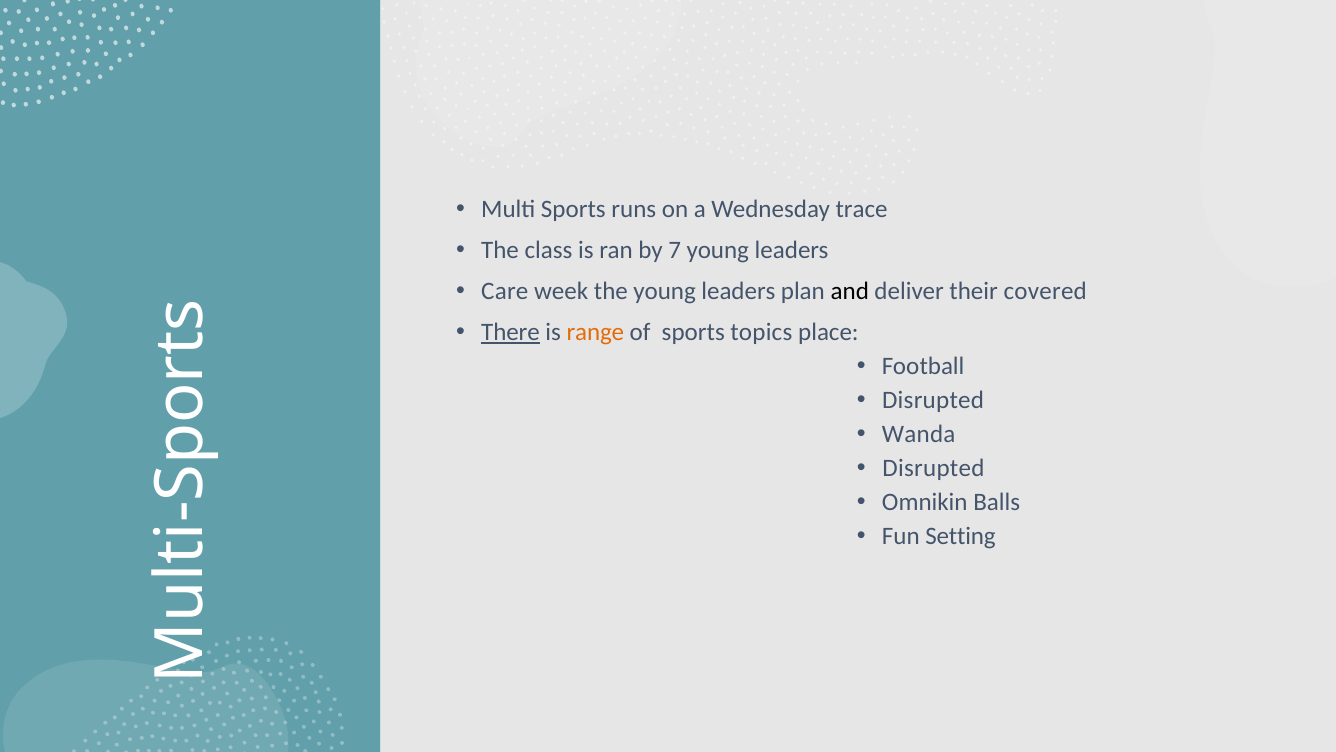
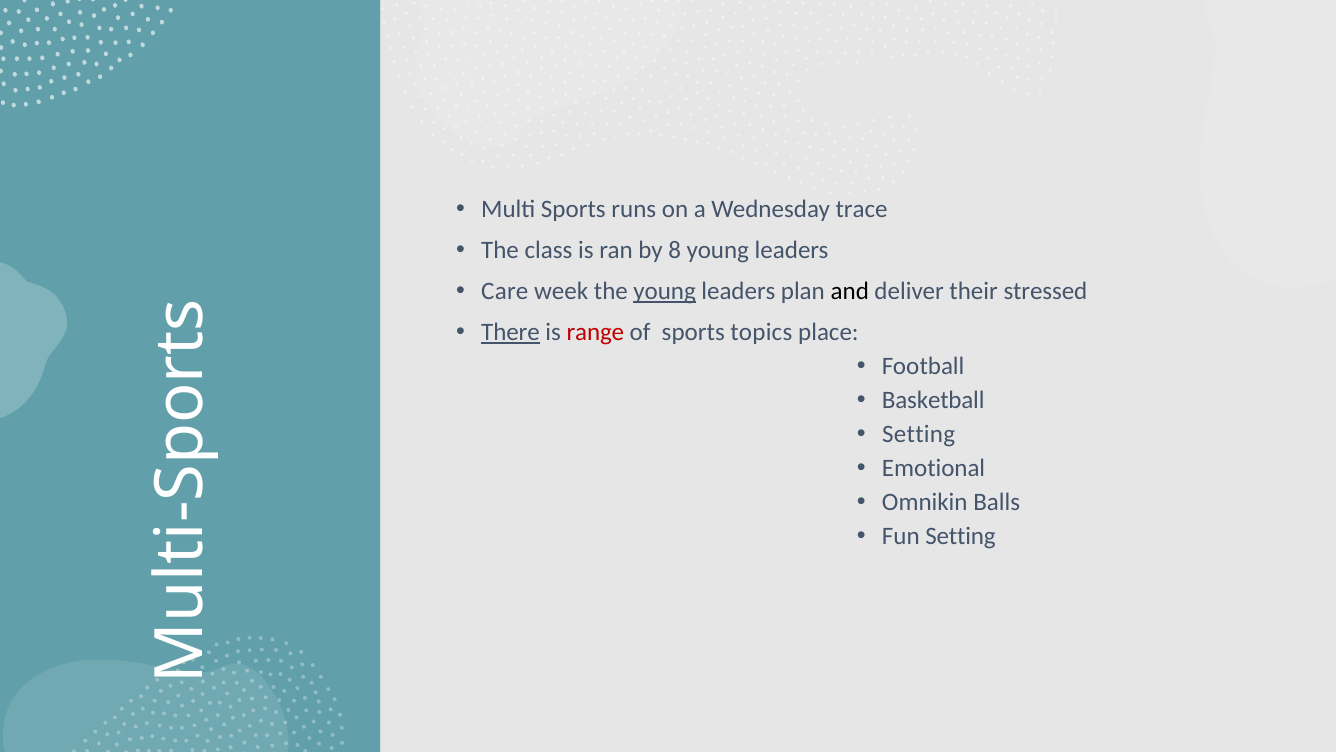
7: 7 -> 8
young at (665, 291) underline: none -> present
covered: covered -> stressed
range colour: orange -> red
Disrupted at (933, 400): Disrupted -> Basketball
Wanda at (919, 434): Wanda -> Setting
Disrupted at (933, 468): Disrupted -> Emotional
